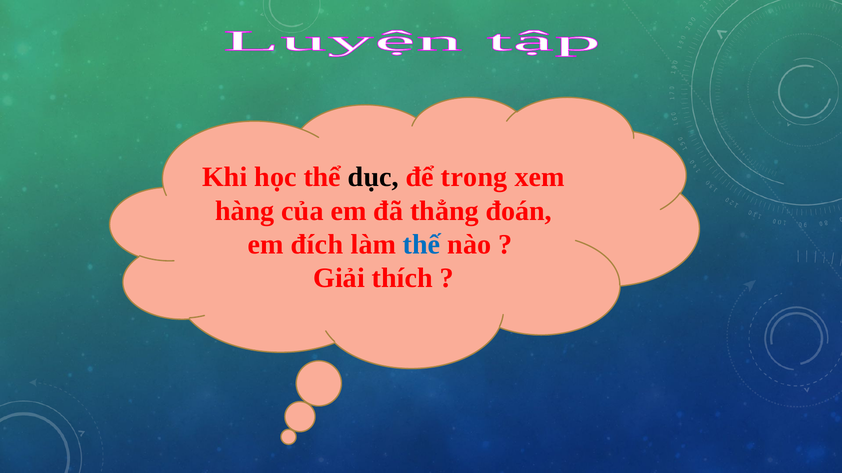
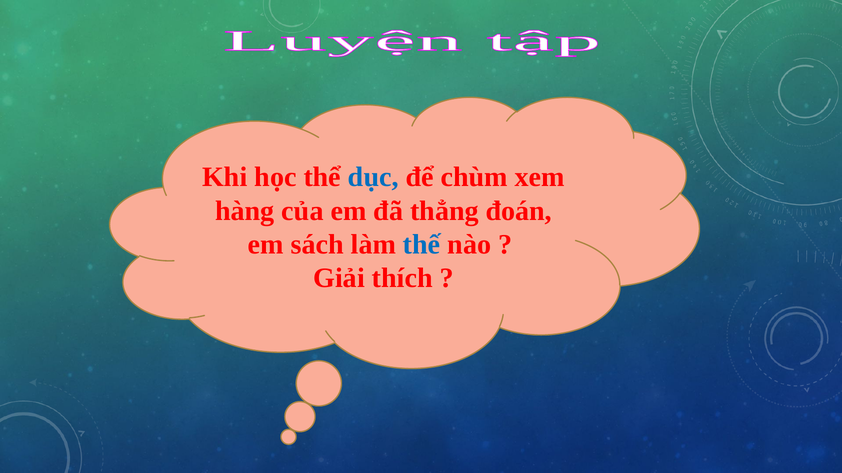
dục colour: black -> blue
trong: trong -> chùm
đích: đích -> sách
